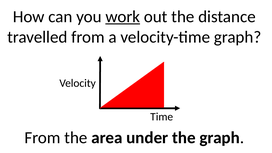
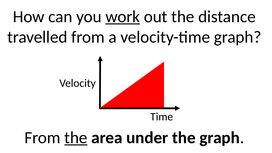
the at (76, 138) underline: none -> present
